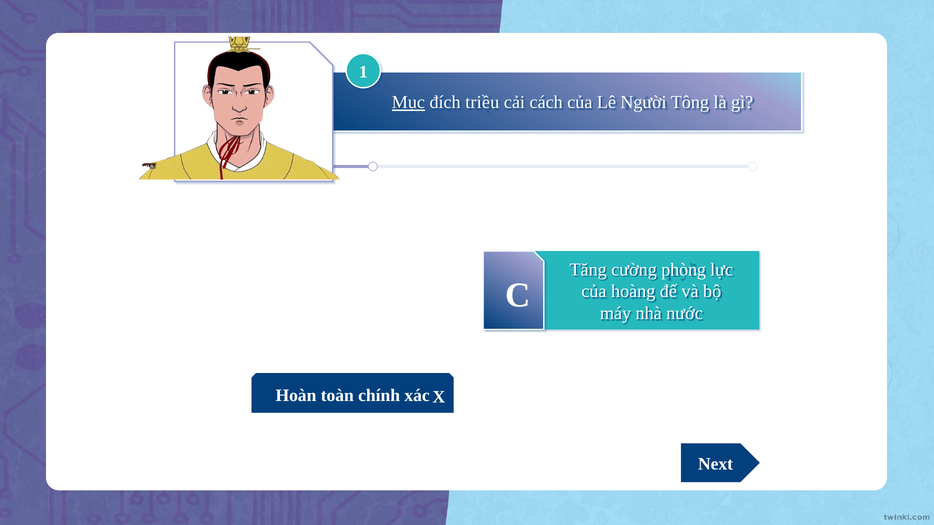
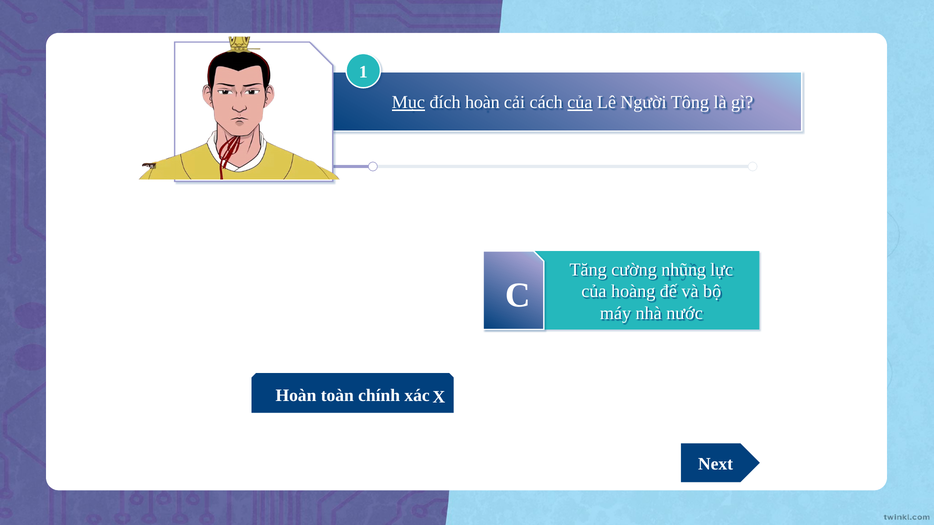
đích triều: triều -> hoàn
của at (580, 103) underline: none -> present
phòng: phòng -> nhũng
